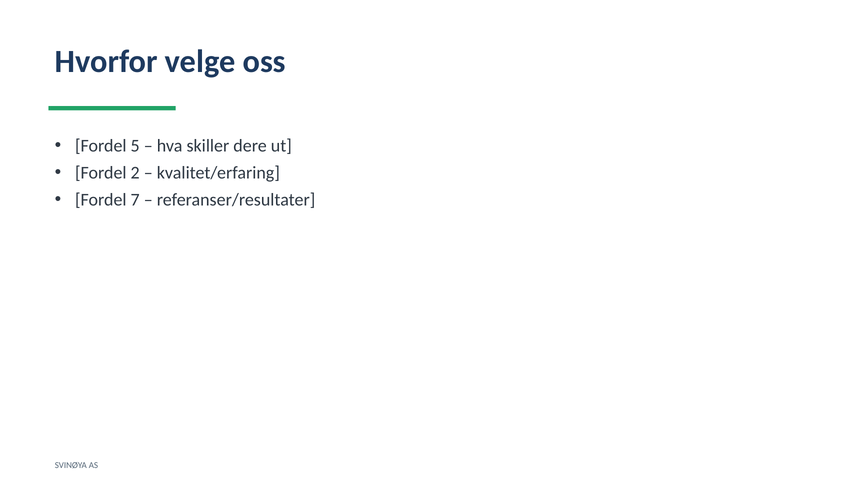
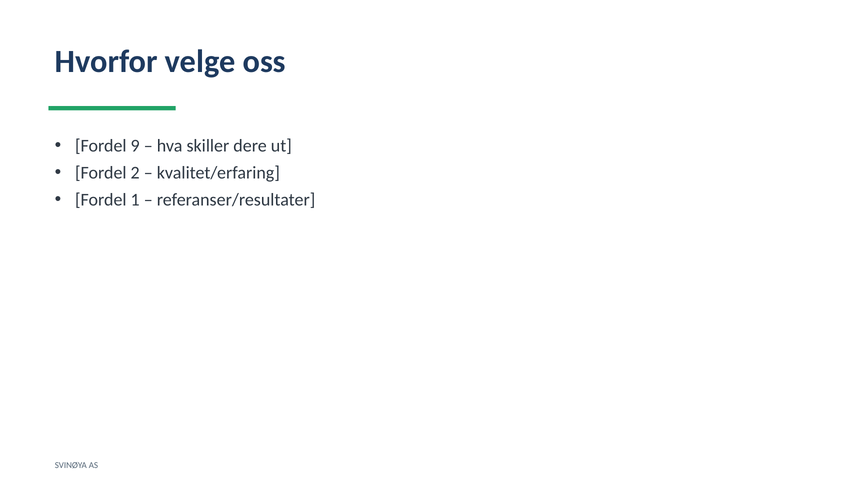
5: 5 -> 9
7: 7 -> 1
